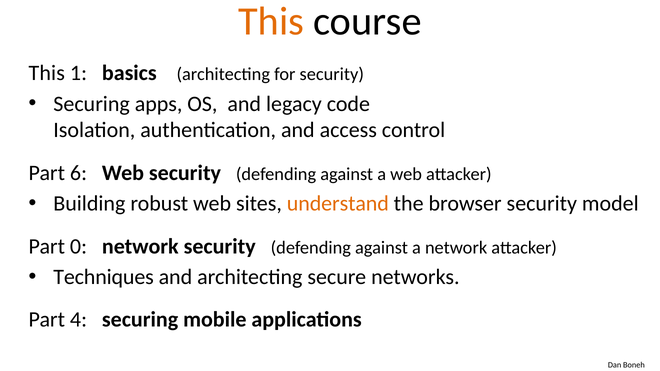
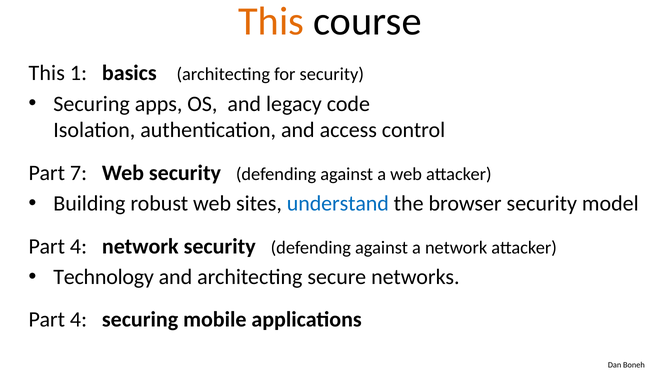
6: 6 -> 7
understand colour: orange -> blue
0 at (79, 246): 0 -> 4
Techniques: Techniques -> Technology
